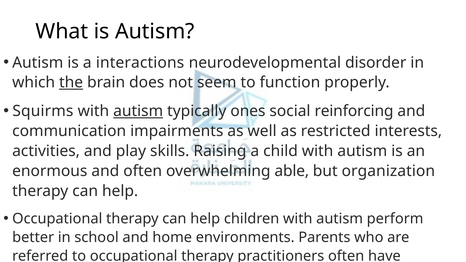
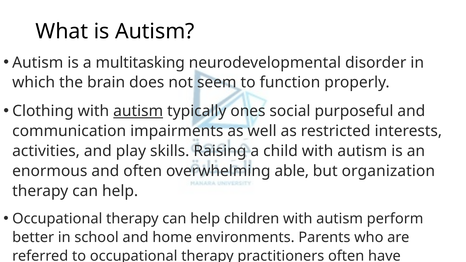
interactions: interactions -> multitasking
the at (71, 83) underline: present -> none
Squirms: Squirms -> Clothing
reinforcing: reinforcing -> purposeful
